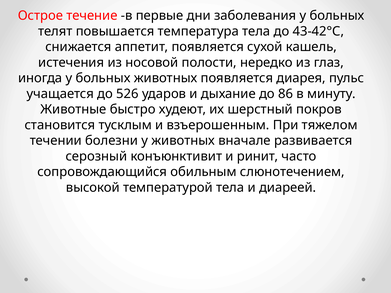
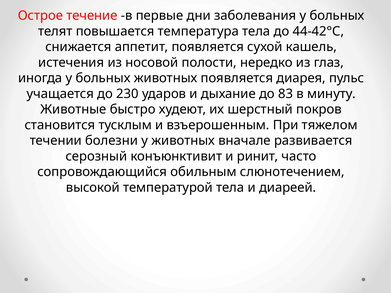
43-42°С: 43-42°С -> 44-42°С
526: 526 -> 230
86: 86 -> 83
